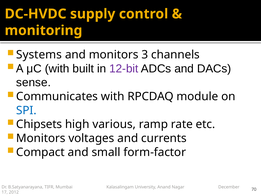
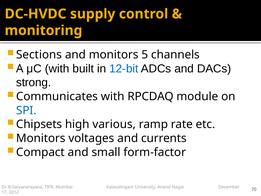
Systems: Systems -> Sections
3: 3 -> 5
12-bit colour: purple -> blue
sense: sense -> strong
